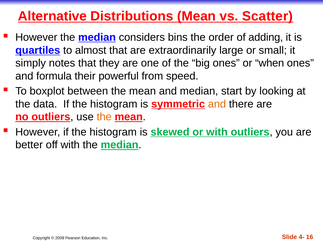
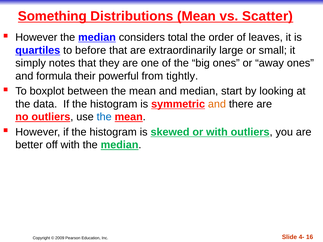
Alternative: Alternative -> Something
bins: bins -> total
adding: adding -> leaves
almost: almost -> before
when: when -> away
speed: speed -> tightly
the at (104, 117) colour: orange -> blue
